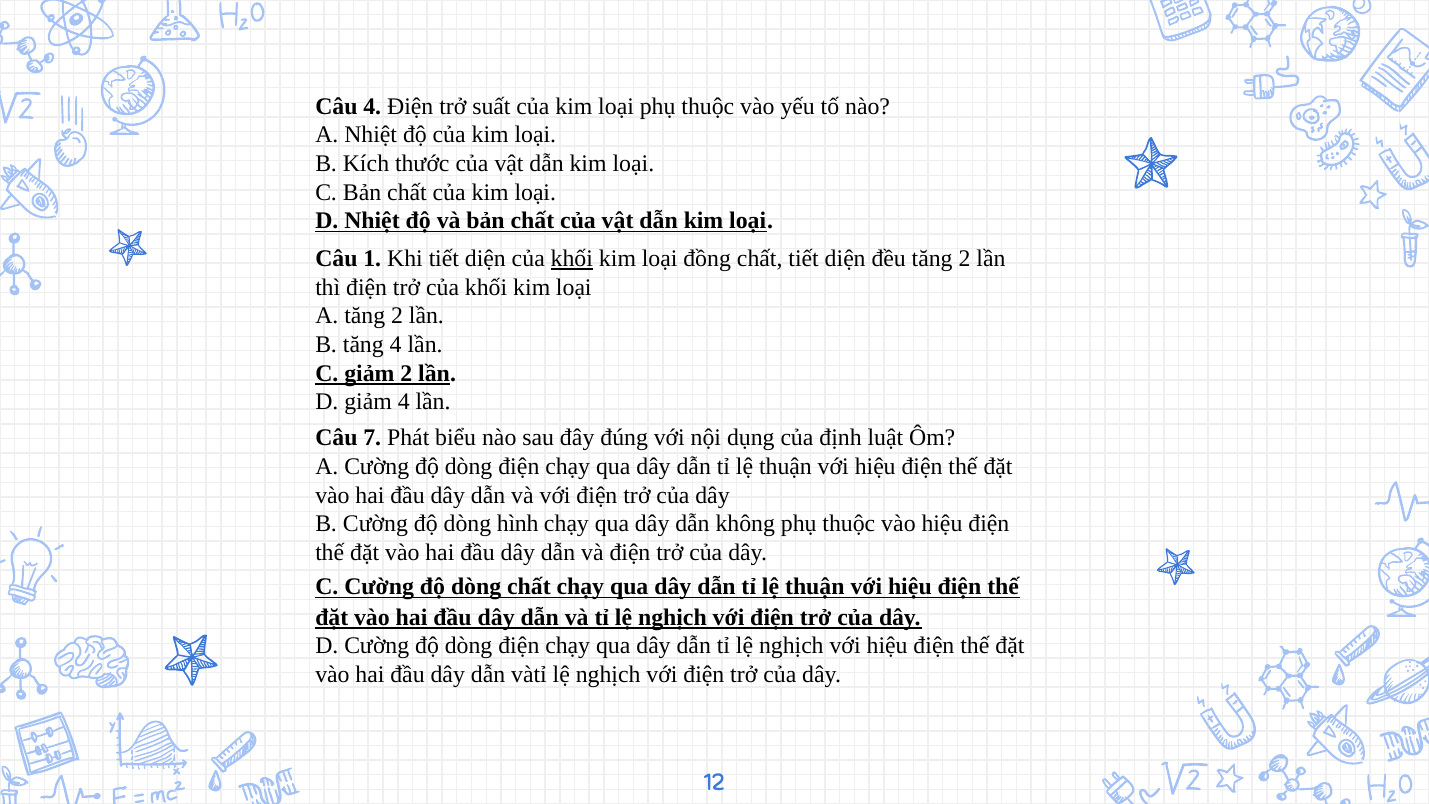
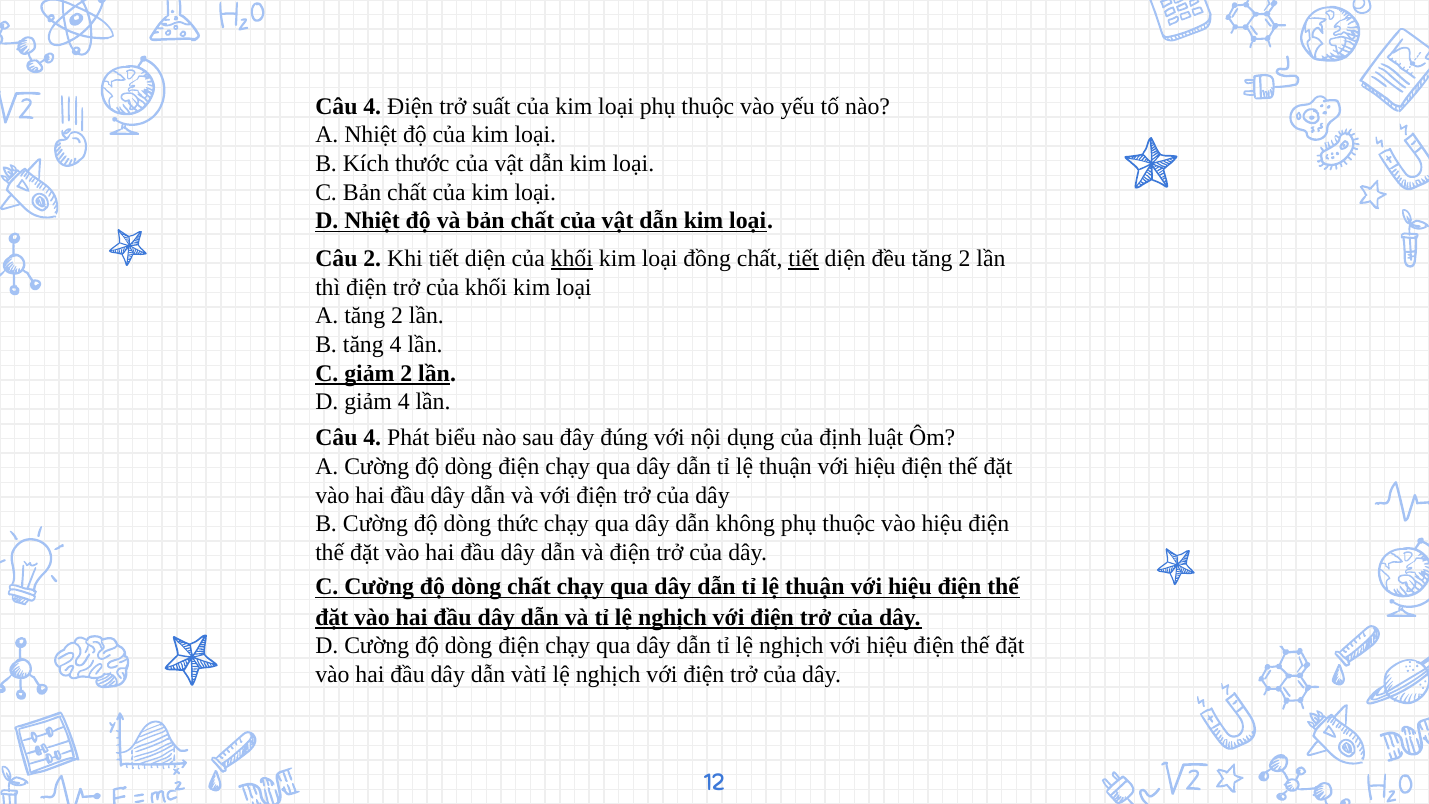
Câu 1: 1 -> 2
tiết at (804, 259) underline: none -> present
7 at (372, 438): 7 -> 4
hình: hình -> thức
